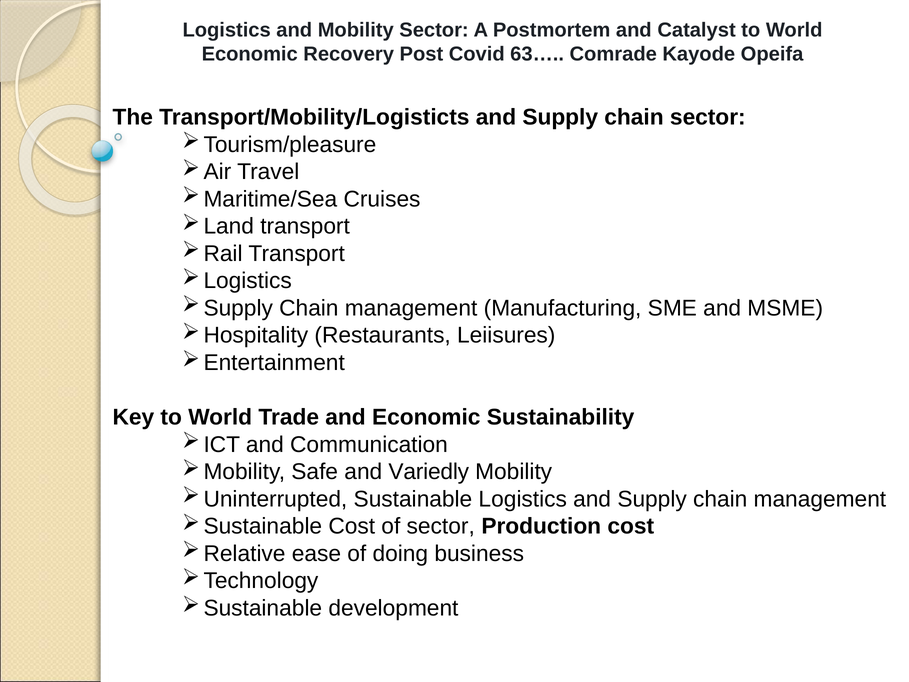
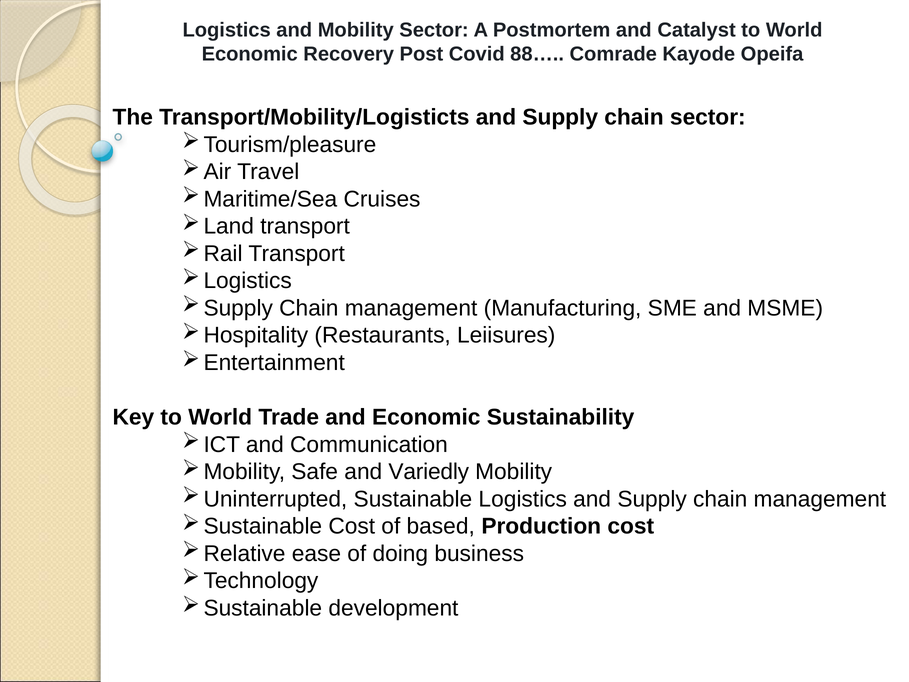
63…: 63… -> 88…
of sector: sector -> based
